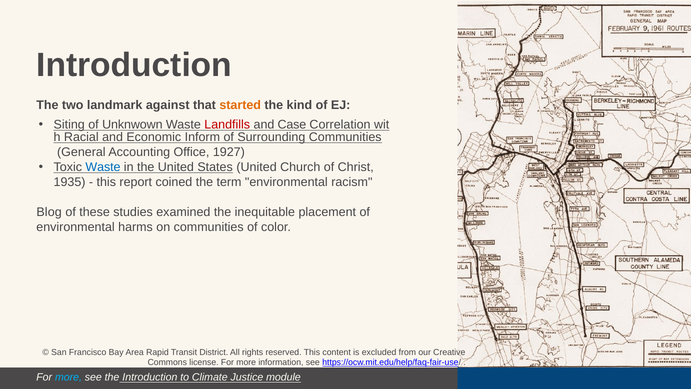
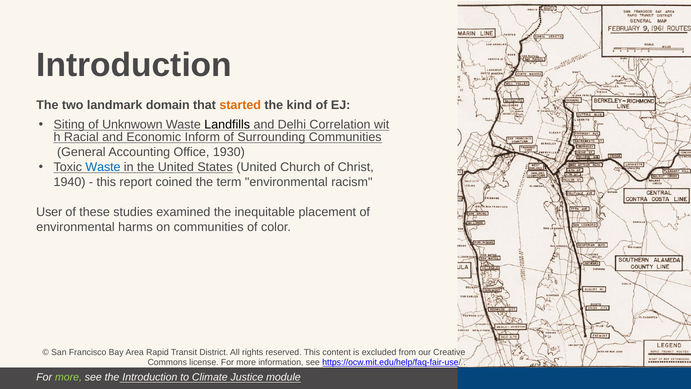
against: against -> domain
Landfills colour: red -> black
Case: Case -> Delhi
1927: 1927 -> 1930
1935: 1935 -> 1940
Blog: Blog -> User
more at (68, 377) colour: light blue -> light green
